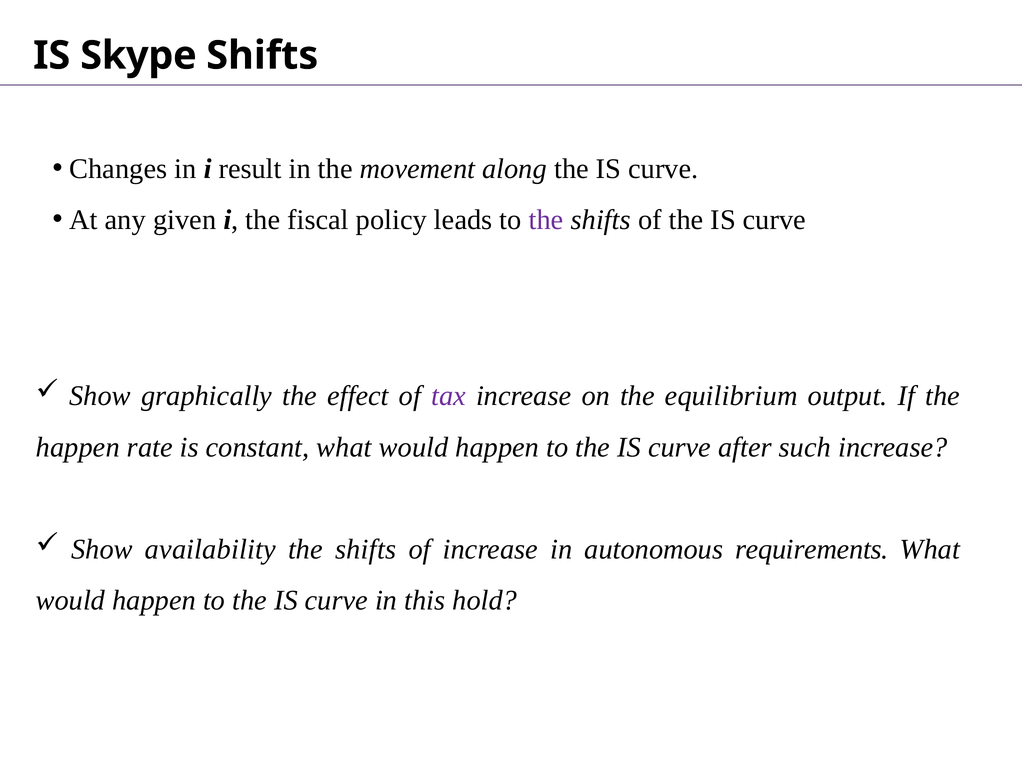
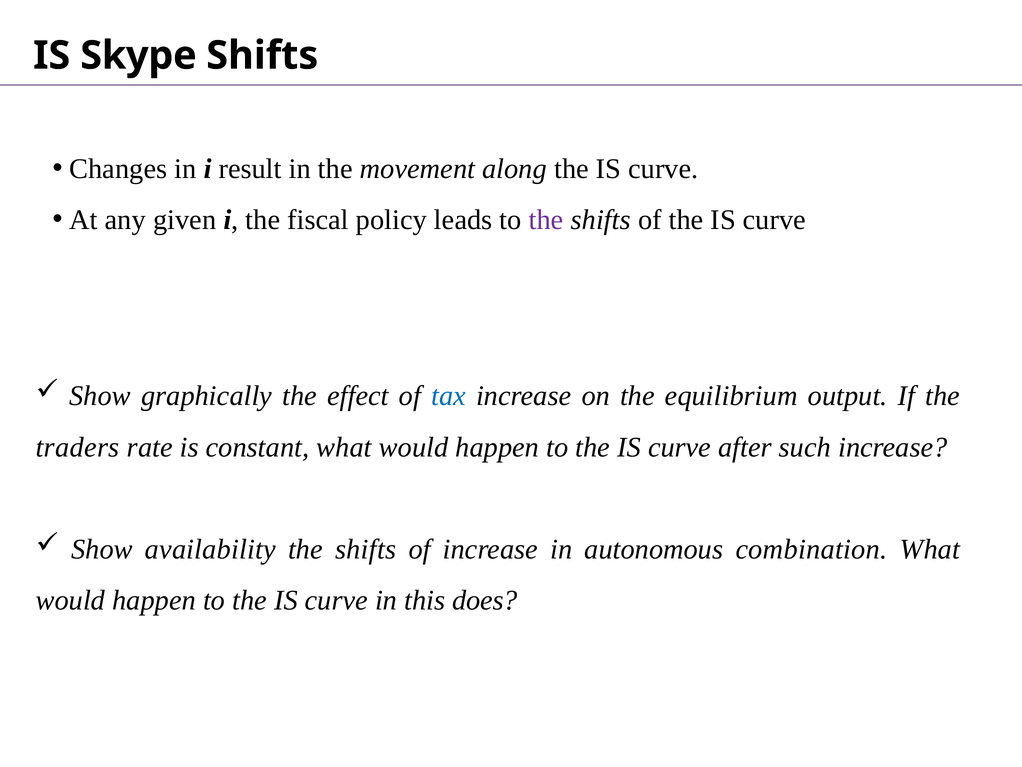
tax colour: purple -> blue
happen at (78, 447): happen -> traders
requirements: requirements -> combination
hold: hold -> does
